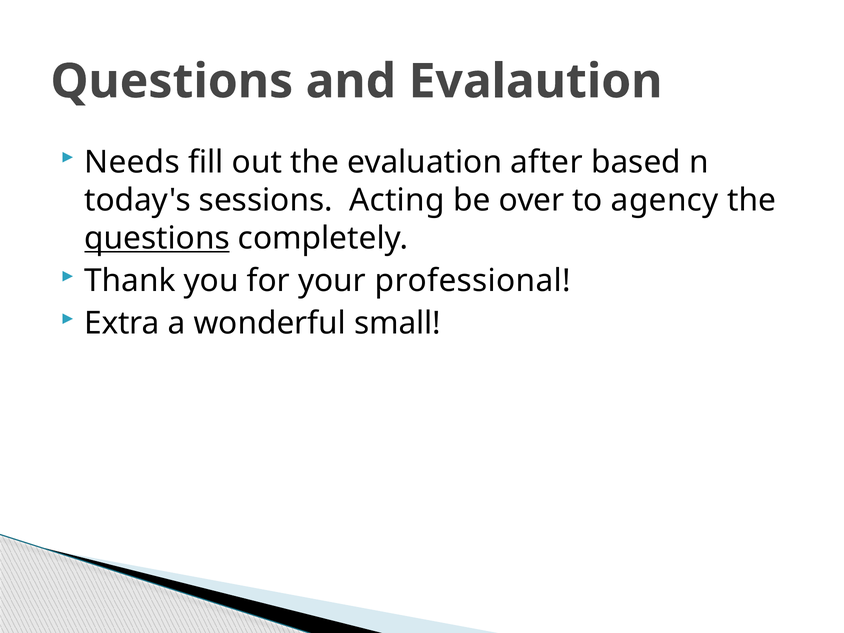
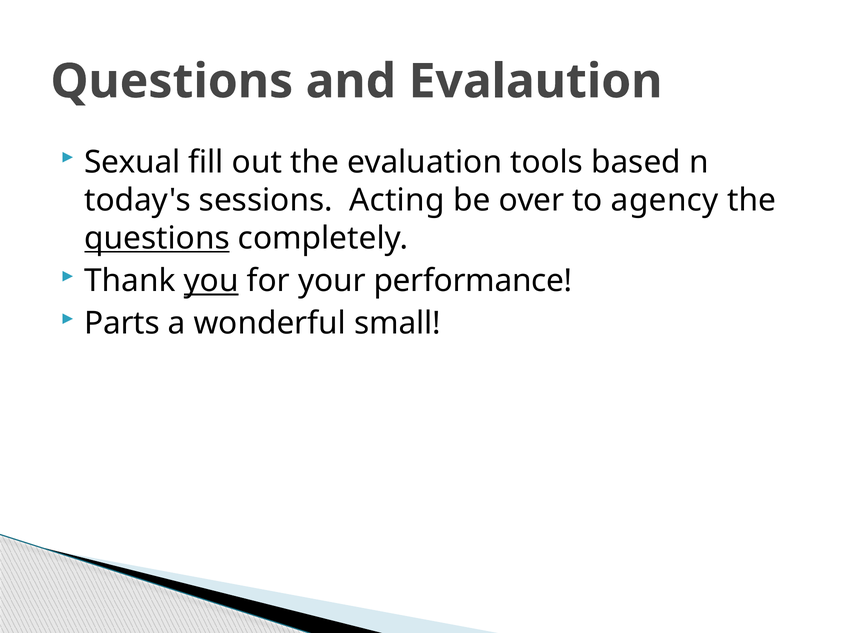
Needs: Needs -> Sexual
after: after -> tools
you underline: none -> present
professional: professional -> performance
Extra: Extra -> Parts
